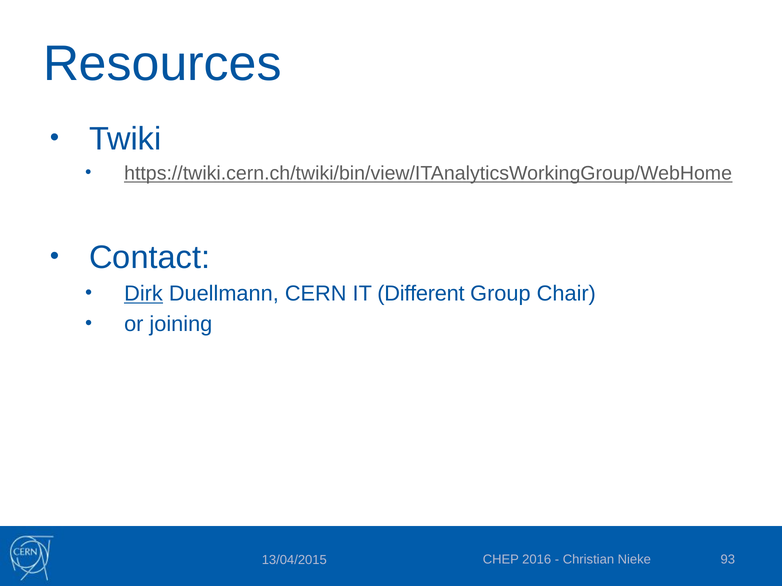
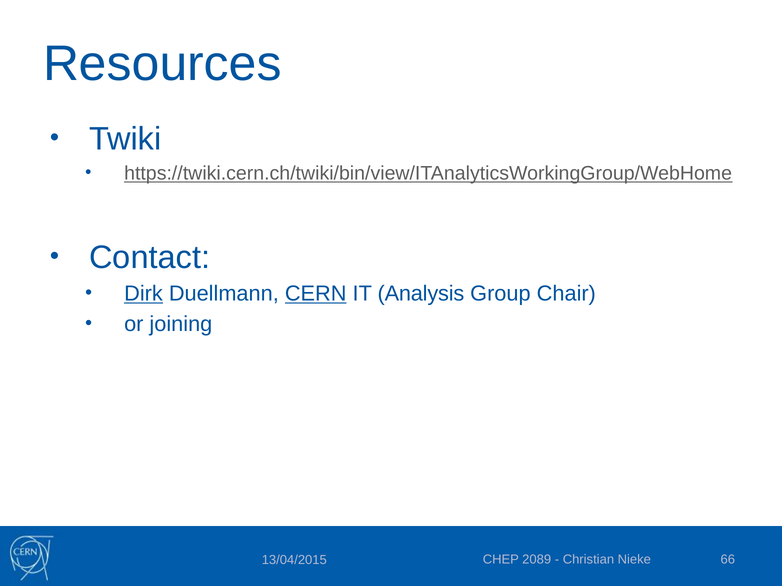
CERN underline: none -> present
Different: Different -> Analysis
2016: 2016 -> 2089
93: 93 -> 66
